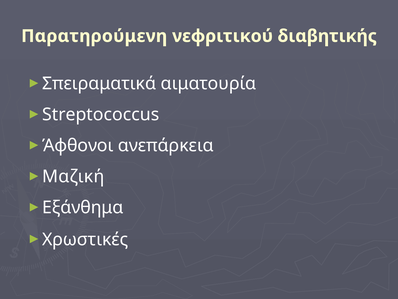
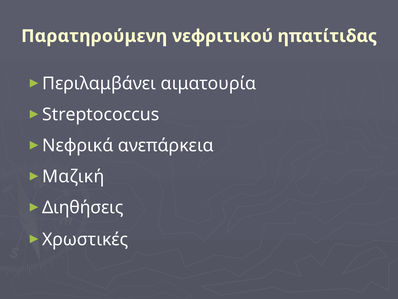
διαβητικής: διαβητικής -> ηπατίτιδας
Σπειραματικά: Σπειραματικά -> Περιλαμβάνει
Άφθονοι: Άφθονοι -> Νεφρικά
Εξάνθημα: Εξάνθημα -> Διηθήσεις
